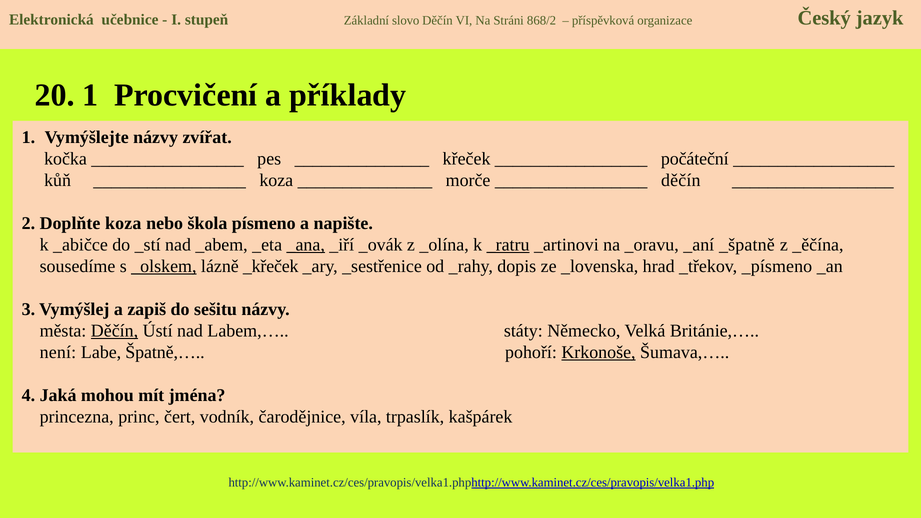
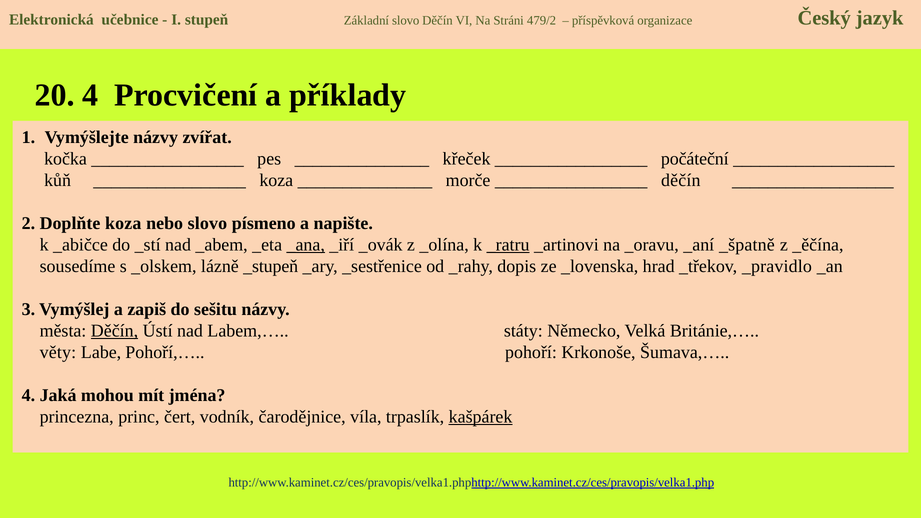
868/2: 868/2 -> 479/2
20 1: 1 -> 4
nebo škola: škola -> slovo
_olskem underline: present -> none
_křeček: _křeček -> _stupeň
_písmeno: _písmeno -> _pravidlo
není: není -> věty
Špatně,…: Špatně,… -> Pohoří,…
Krkonoše underline: present -> none
kašpárek underline: none -> present
